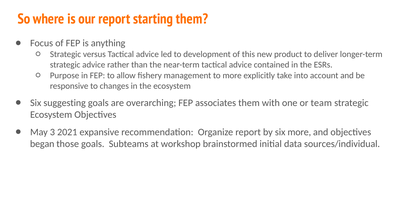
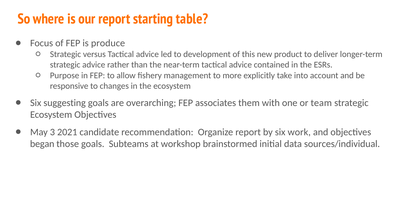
starting them: them -> table
anything: anything -> produce
expansive: expansive -> candidate
six more: more -> work
